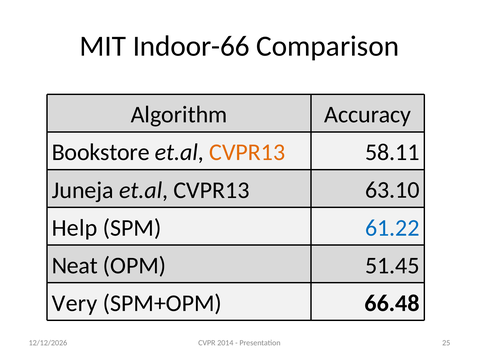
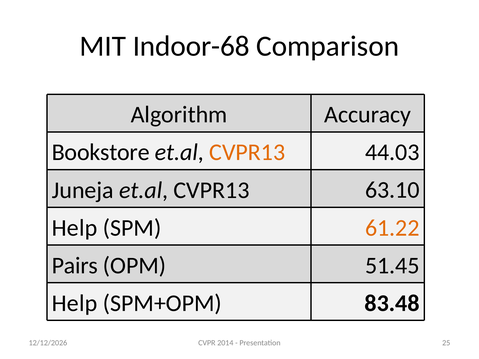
Indoor-66: Indoor-66 -> Indoor-68
58.11: 58.11 -> 44.03
61.22 colour: blue -> orange
Neat: Neat -> Pairs
Very at (75, 303): Very -> Help
66.48: 66.48 -> 83.48
